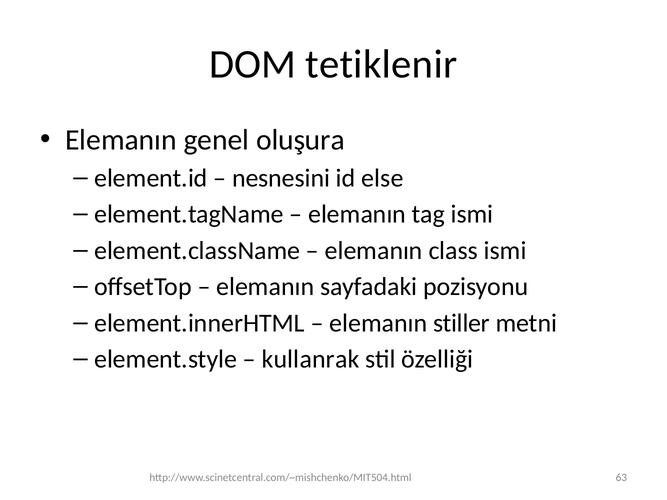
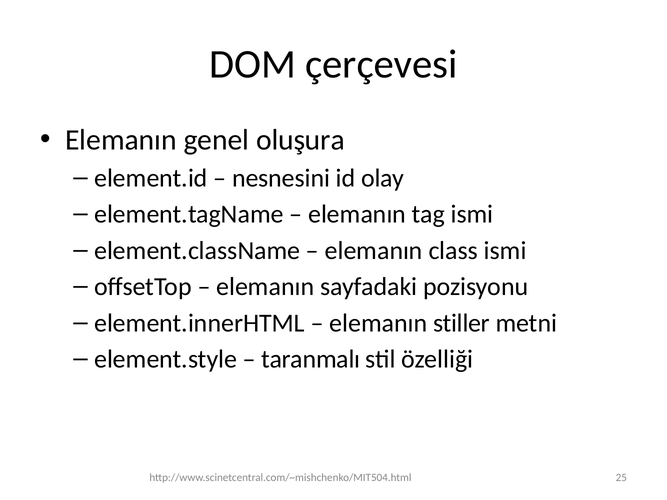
tetiklenir: tetiklenir -> çerçevesi
else: else -> olay
kullanrak: kullanrak -> taranmalı
63: 63 -> 25
